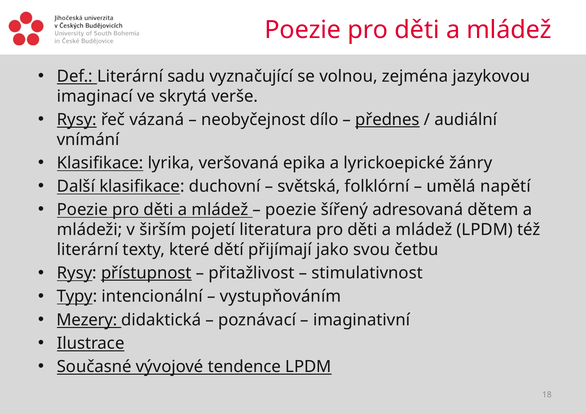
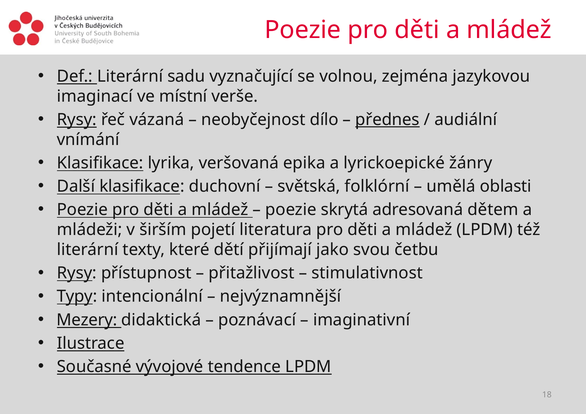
skrytá: skrytá -> místní
napětí: napětí -> oblasti
šířený: šířený -> skrytá
přístupnost underline: present -> none
vystupňováním: vystupňováním -> nejvýznamnější
